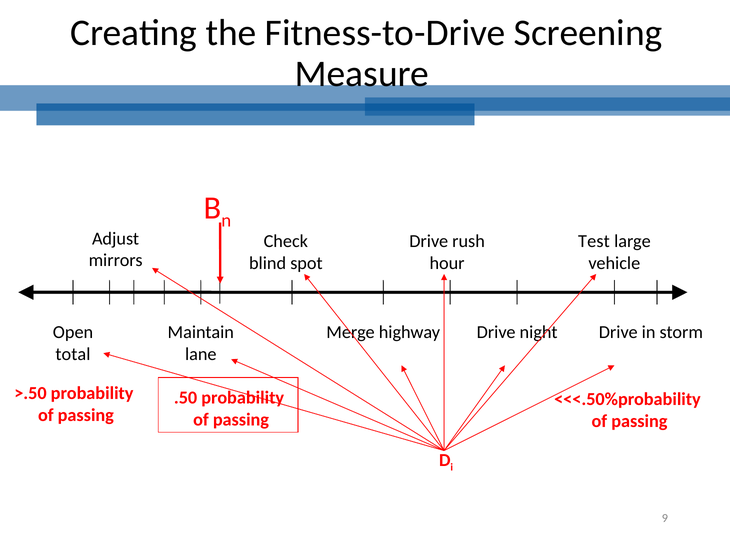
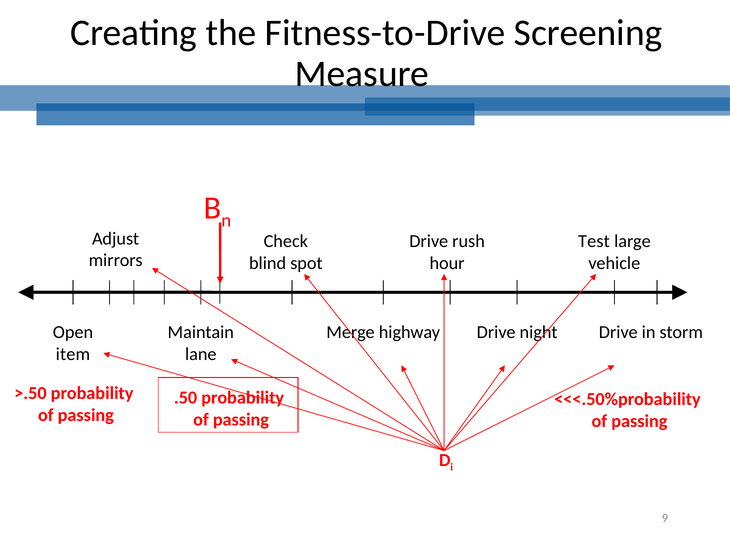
total: total -> item
